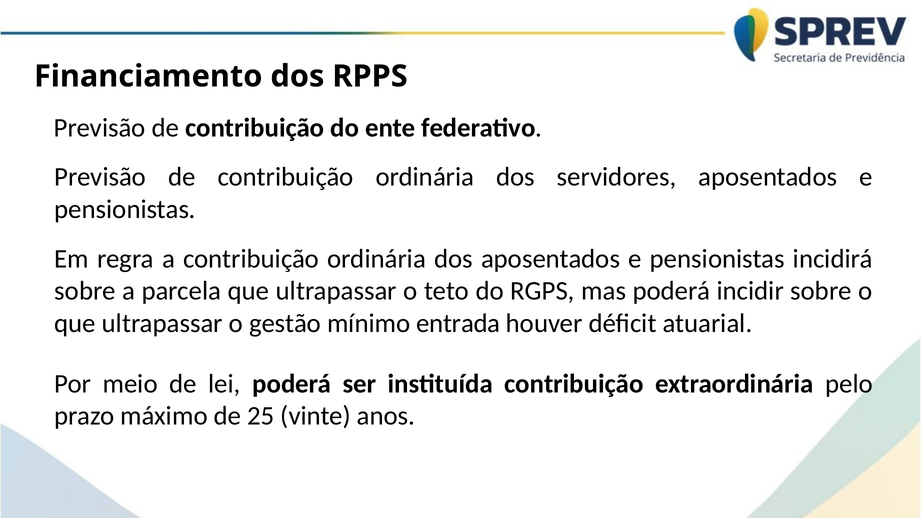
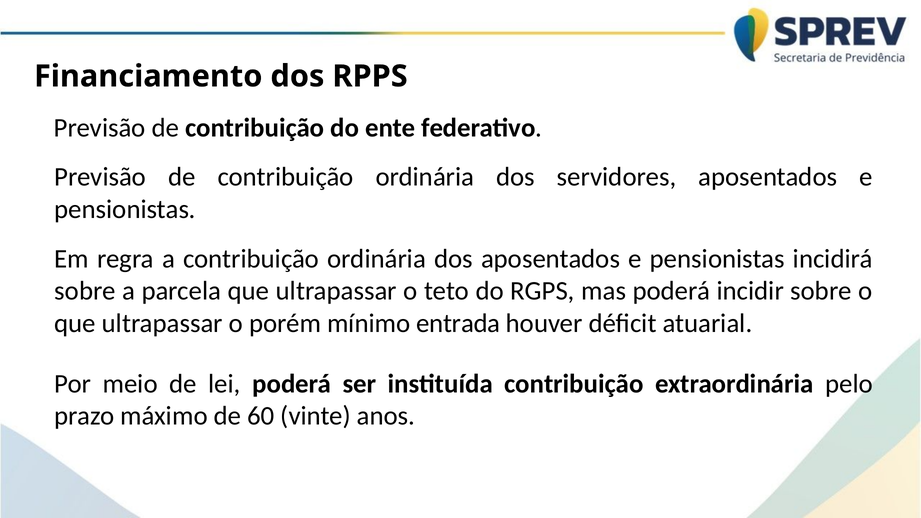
gestão: gestão -> porém
25: 25 -> 60
